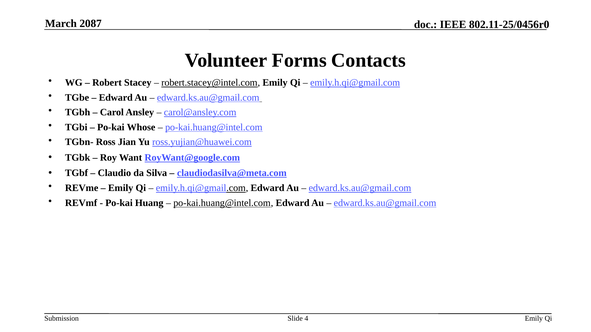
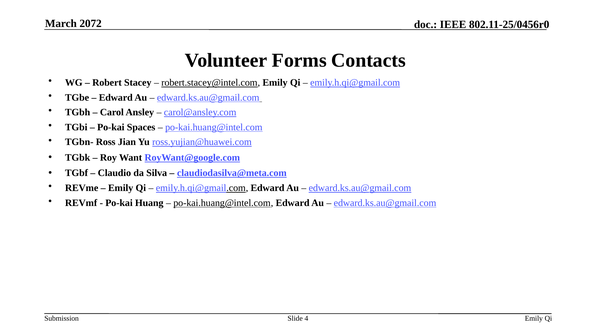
2087: 2087 -> 2072
Whose: Whose -> Spaces
